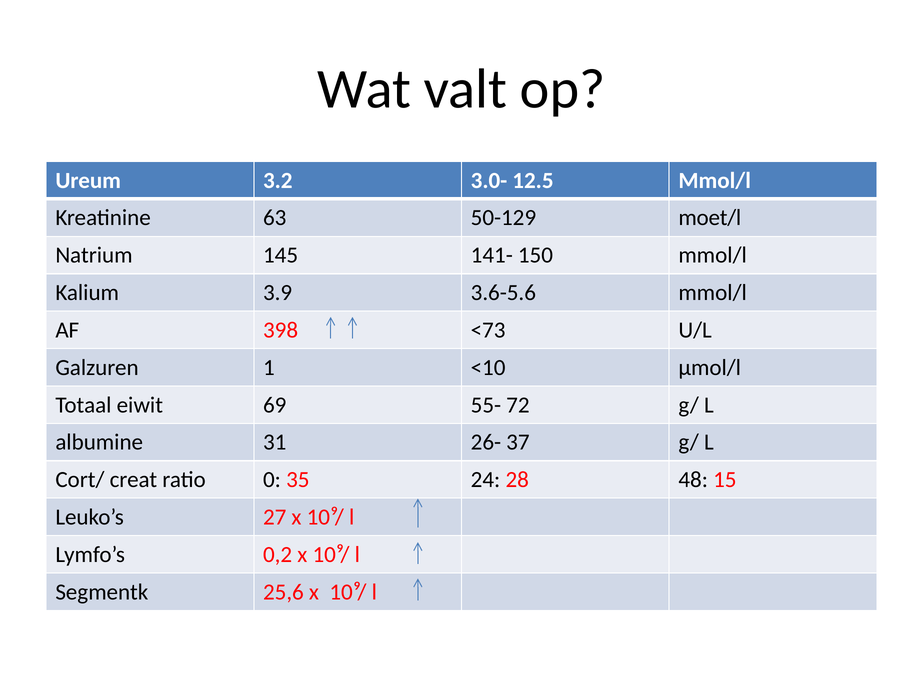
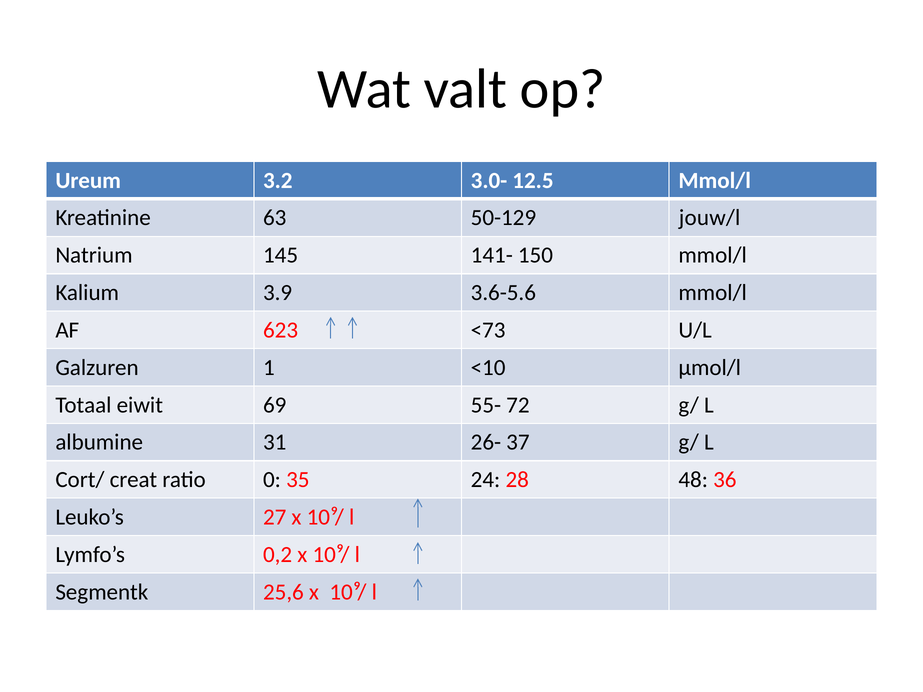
moet/l: moet/l -> jouw/l
398: 398 -> 623
15: 15 -> 36
